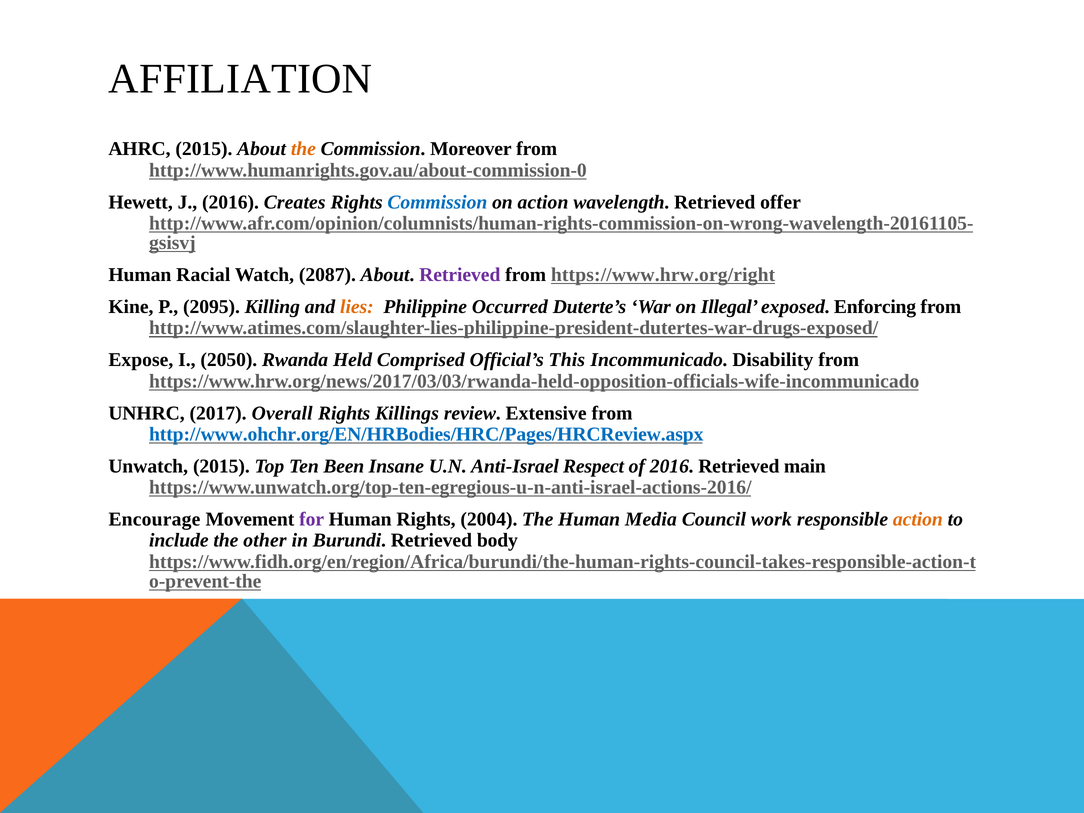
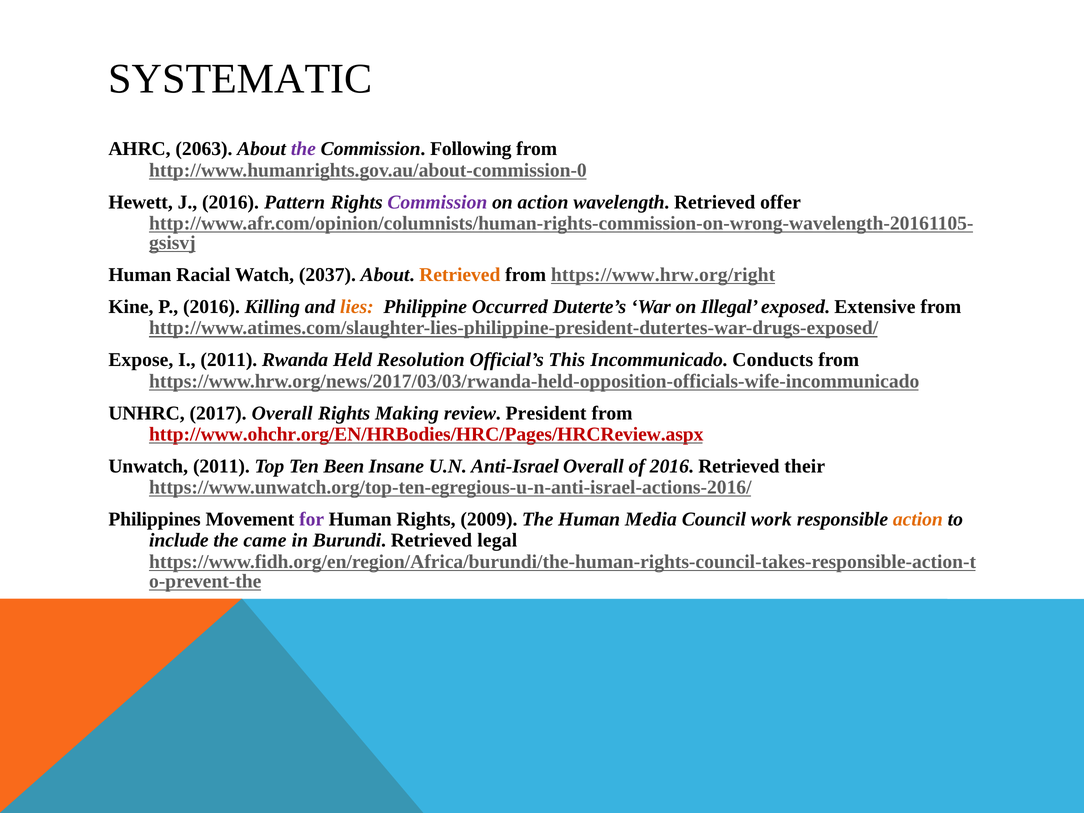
AFFILIATION: AFFILIATION -> SYSTEMATIC
AHRC 2015: 2015 -> 2063
the at (303, 149) colour: orange -> purple
Moreover: Moreover -> Following
Creates: Creates -> Pattern
Commission at (437, 202) colour: blue -> purple
2087: 2087 -> 2037
Retrieved at (460, 275) colour: purple -> orange
P 2095: 2095 -> 2016
Enforcing: Enforcing -> Extensive
I 2050: 2050 -> 2011
Comprised: Comprised -> Resolution
Disability: Disability -> Conducts
Killings: Killings -> Making
Extensive: Extensive -> President
http://www.ohchr.org/EN/HRBodies/HRC/Pages/HRCReview.aspx colour: blue -> red
Unwatch 2015: 2015 -> 2011
Anti-Israel Respect: Respect -> Overall
main: main -> their
Encourage: Encourage -> Philippines
2004: 2004 -> 2009
other: other -> came
body: body -> legal
